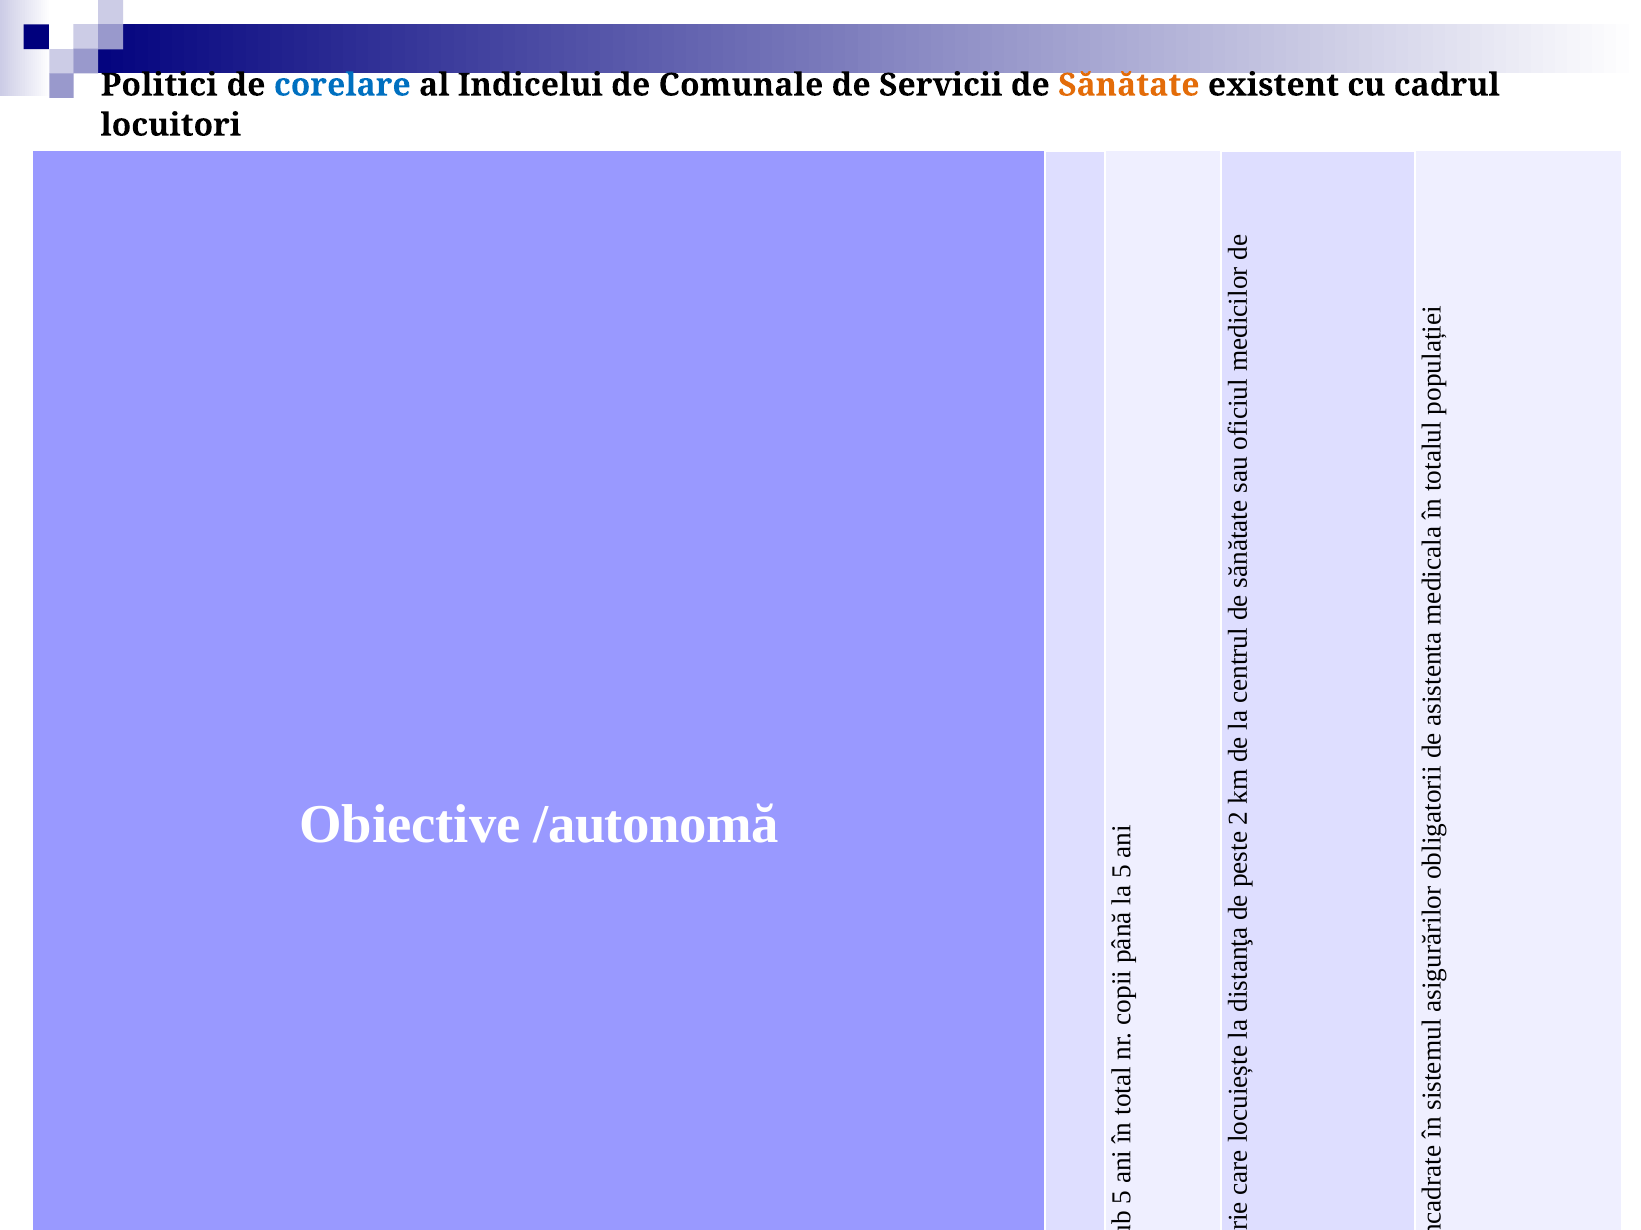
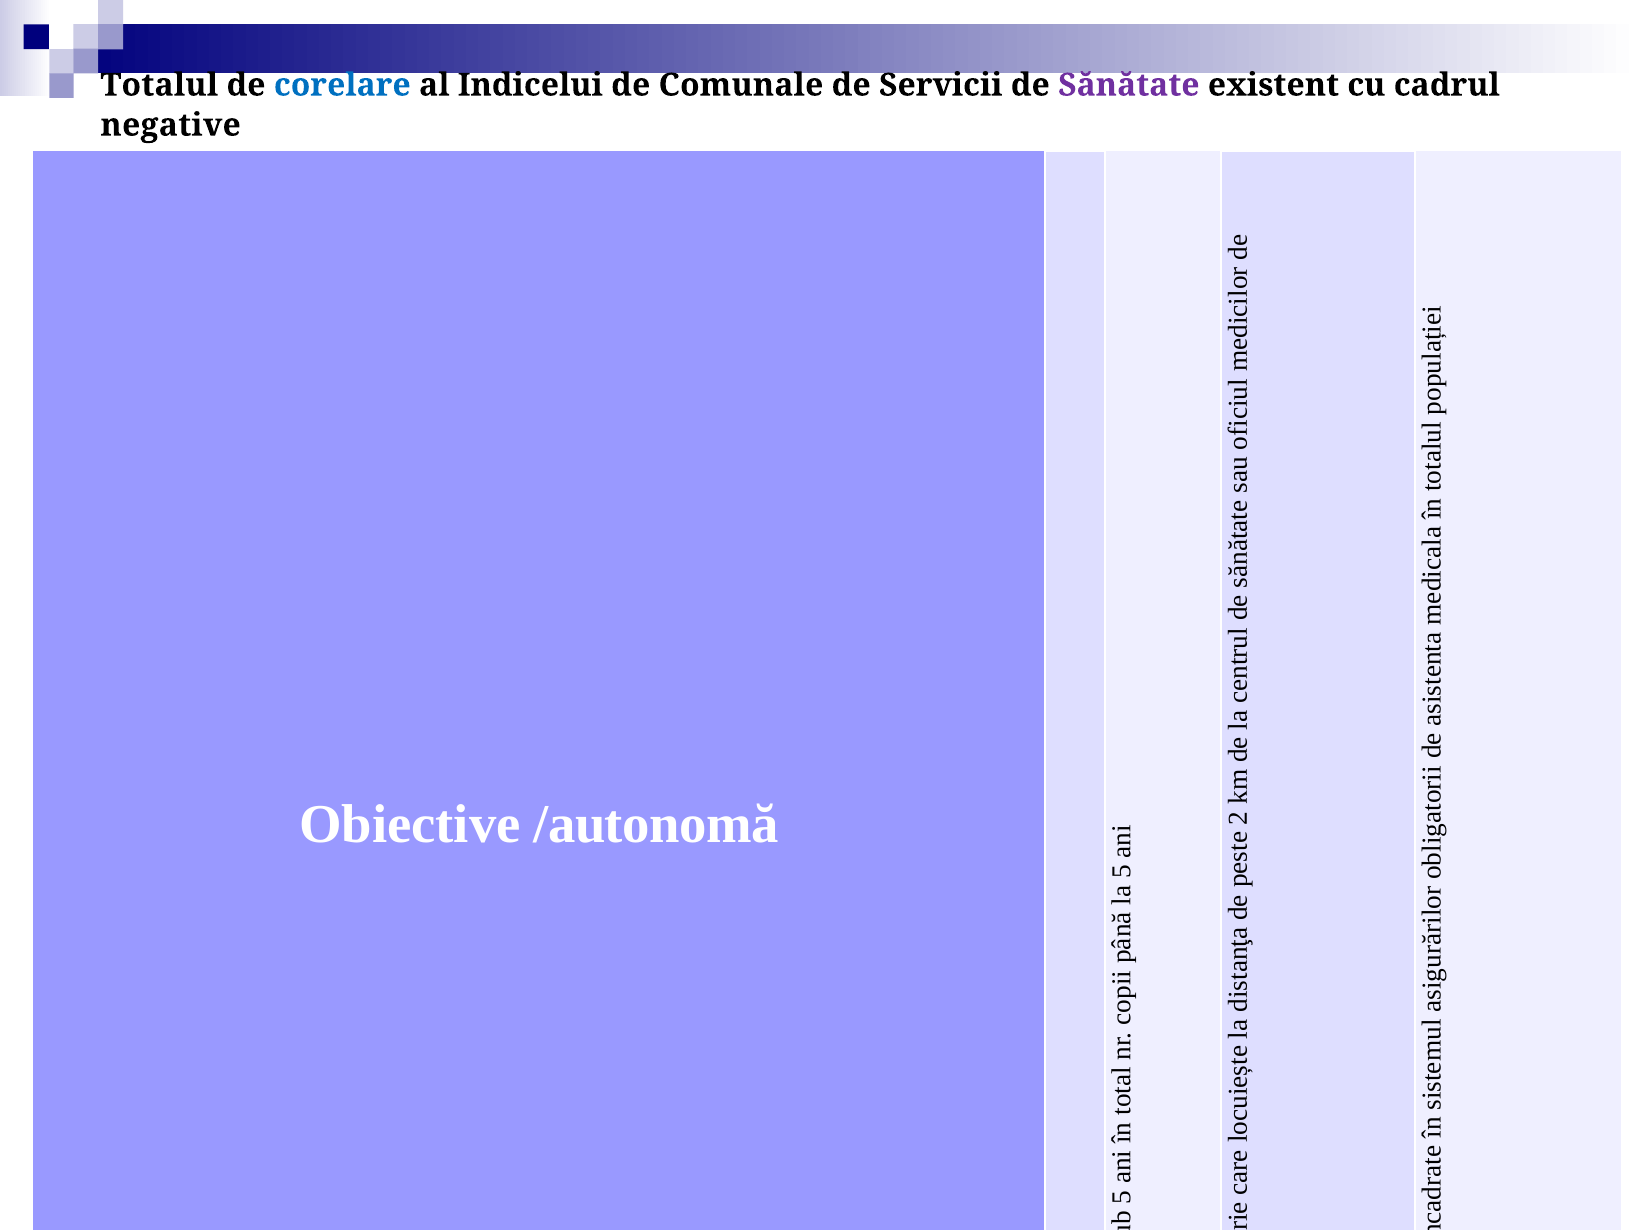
Politici: Politici -> Totalul
Sănătate at (1129, 85) colour: orange -> purple
locuitori: locuitori -> negative
